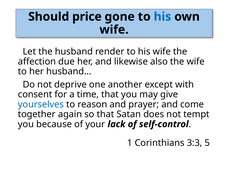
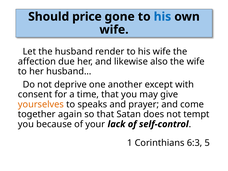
yourselves colour: blue -> orange
reason: reason -> speaks
3:3: 3:3 -> 6:3
